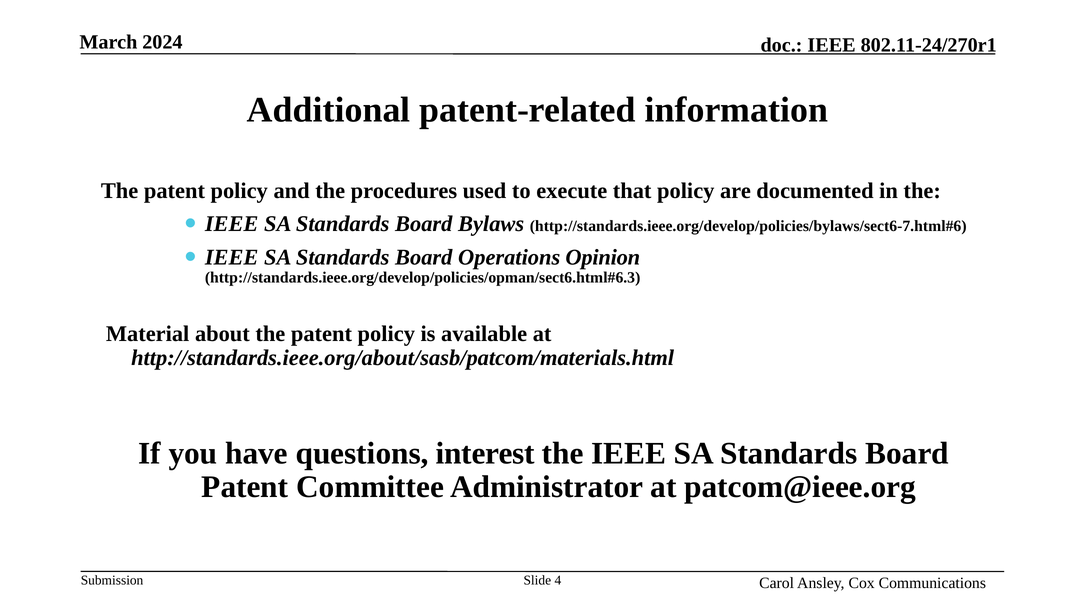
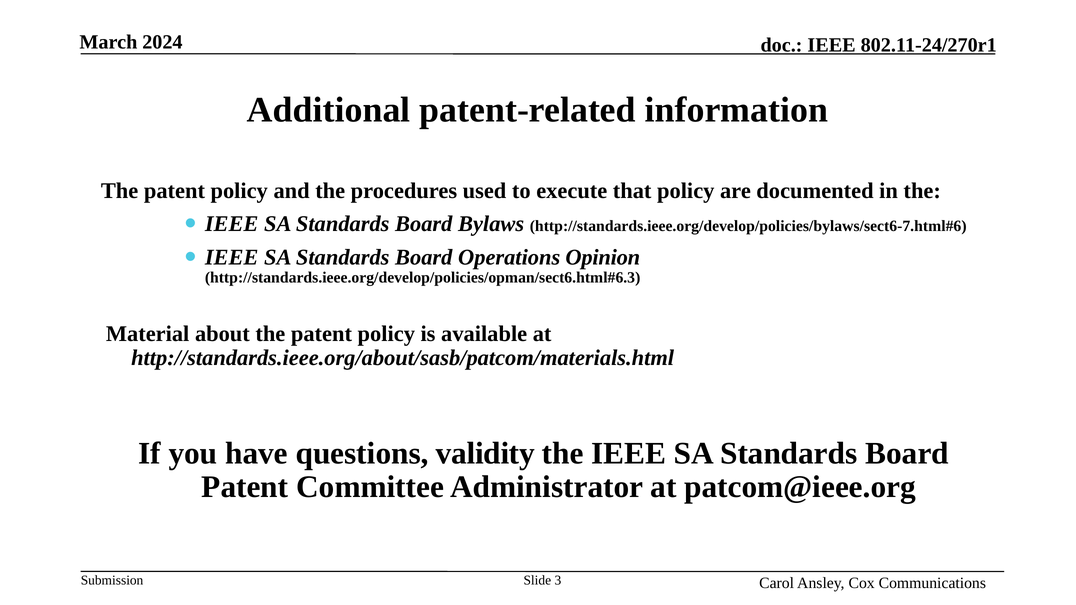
interest: interest -> validity
4: 4 -> 3
